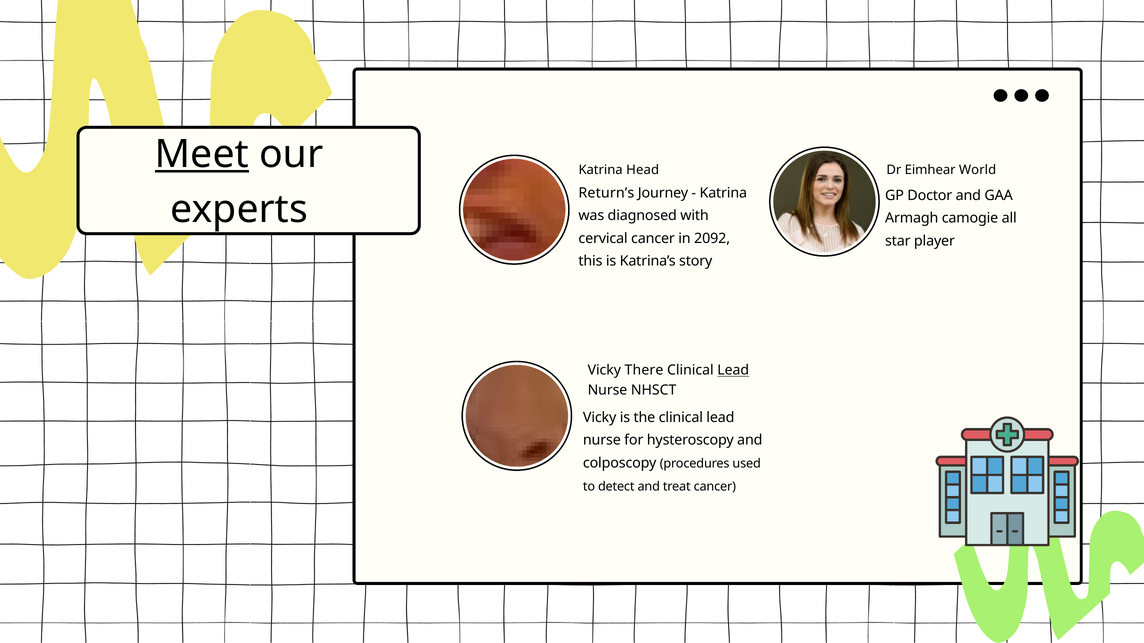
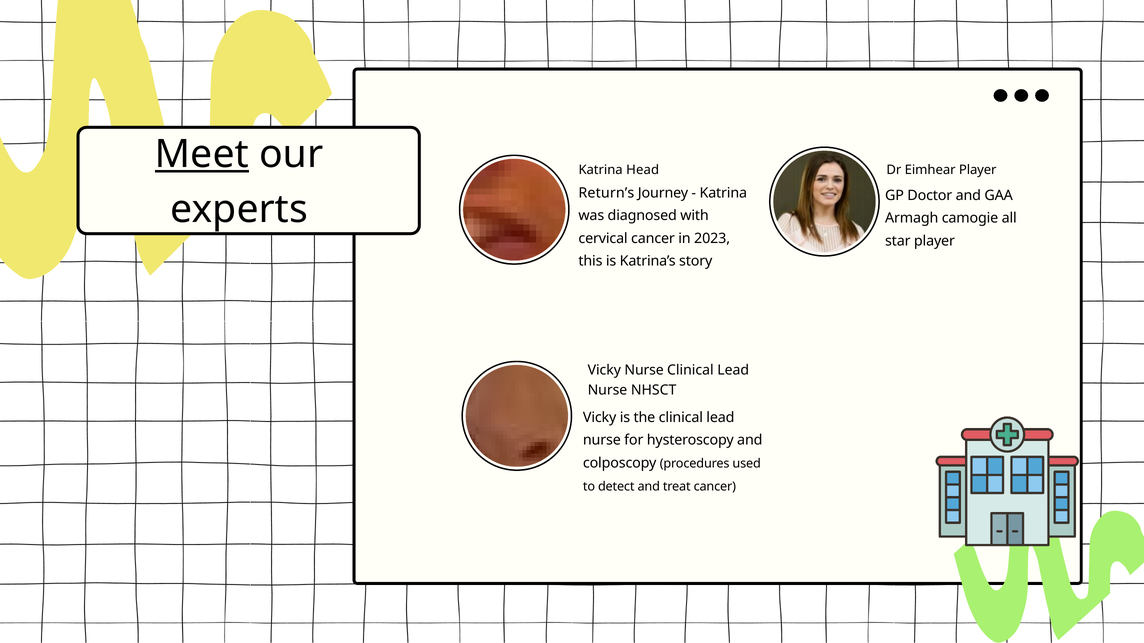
Eimhear World: World -> Player
2092: 2092 -> 2023
Vicky There: There -> Nurse
Lead at (733, 371) underline: present -> none
